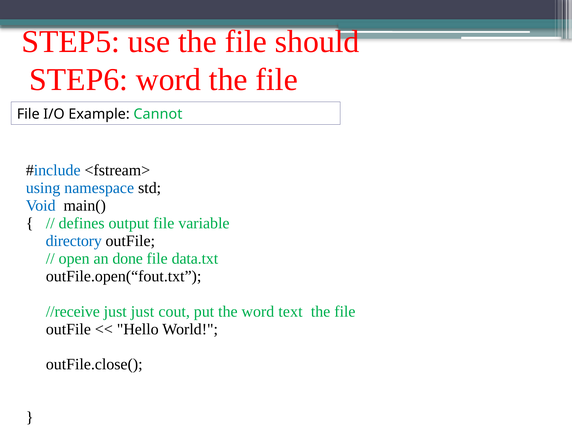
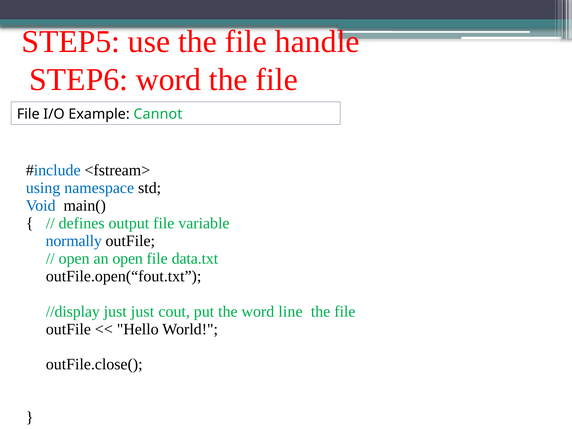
should: should -> handle
directory: directory -> normally
an done: done -> open
//receive: //receive -> //display
text: text -> line
